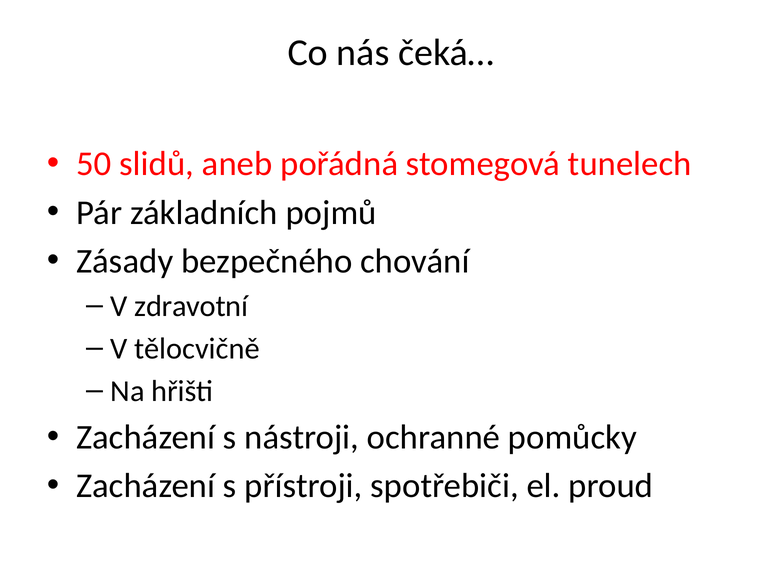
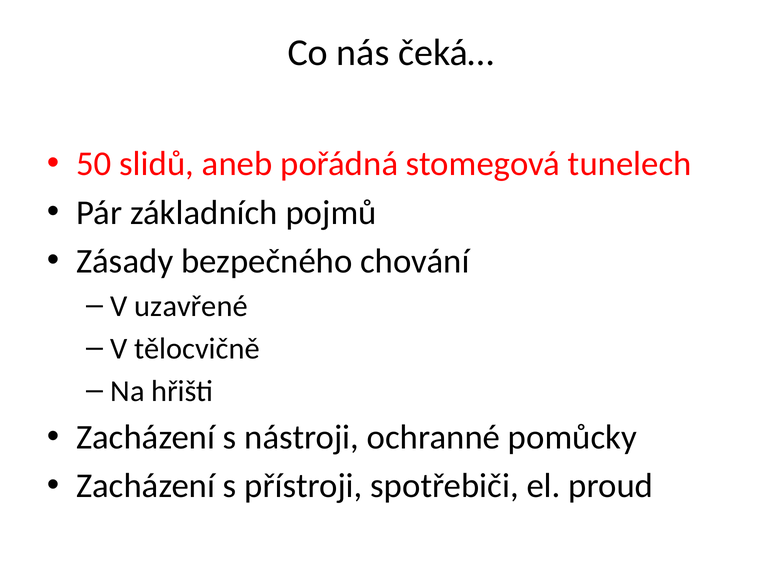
zdravotní: zdravotní -> uzavřené
